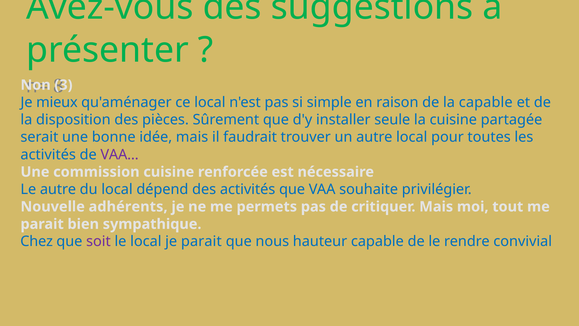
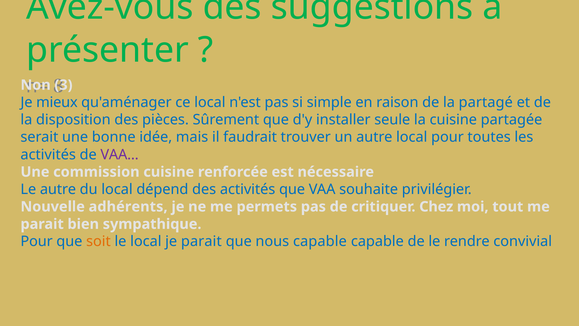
la capable: capable -> partagé
critiquer Mais: Mais -> Chez
Chez at (37, 241): Chez -> Pour
soit colour: purple -> orange
nous hauteur: hauteur -> capable
